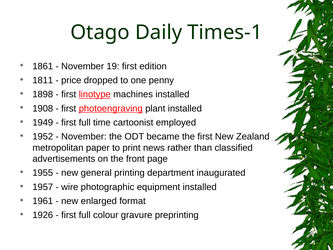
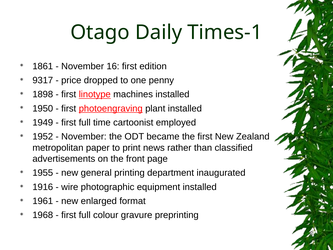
19: 19 -> 16
1811: 1811 -> 9317
1908: 1908 -> 1950
1957: 1957 -> 1916
1926: 1926 -> 1968
